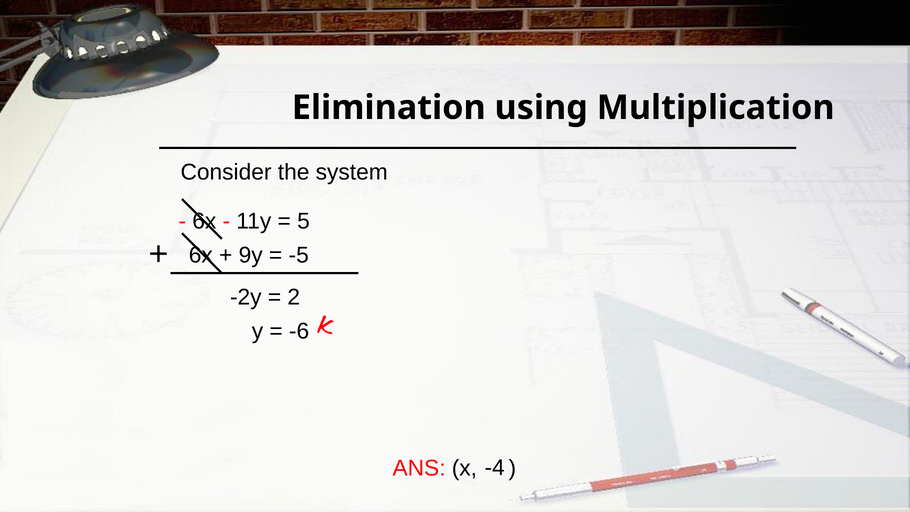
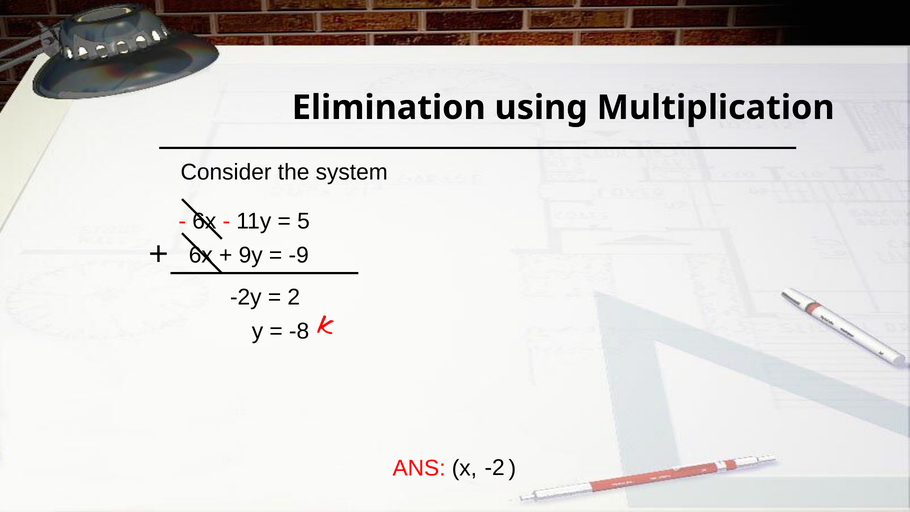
-5: -5 -> -9
-6: -6 -> -8
-4: -4 -> -2
